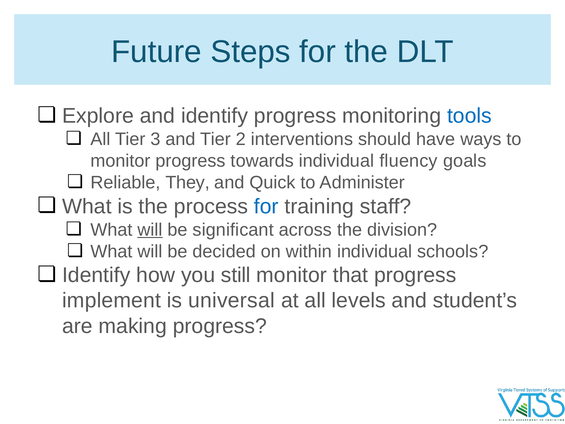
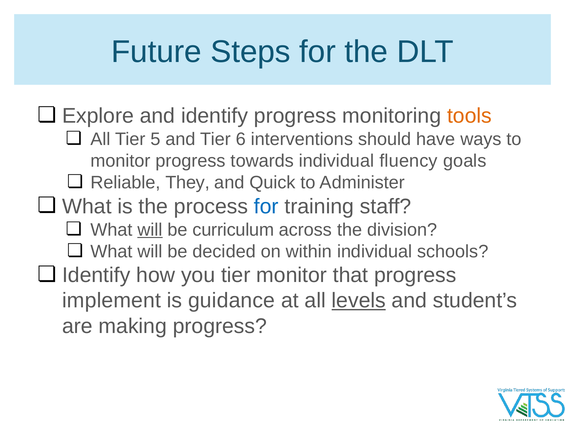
tools colour: blue -> orange
3: 3 -> 5
2: 2 -> 6
significant: significant -> curriculum
you still: still -> tier
universal: universal -> guidance
levels underline: none -> present
